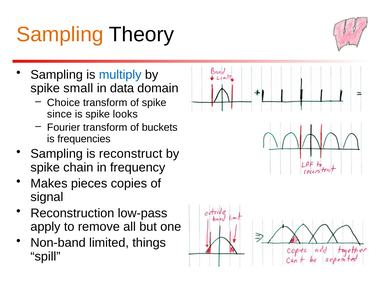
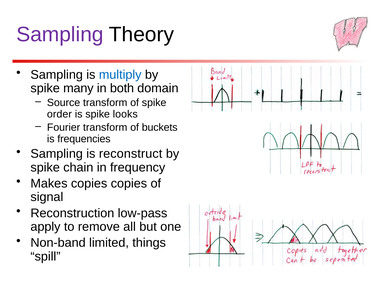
Sampling at (60, 34) colour: orange -> purple
small: small -> many
data: data -> both
Choice: Choice -> Source
since: since -> order
Makes pieces: pieces -> copies
